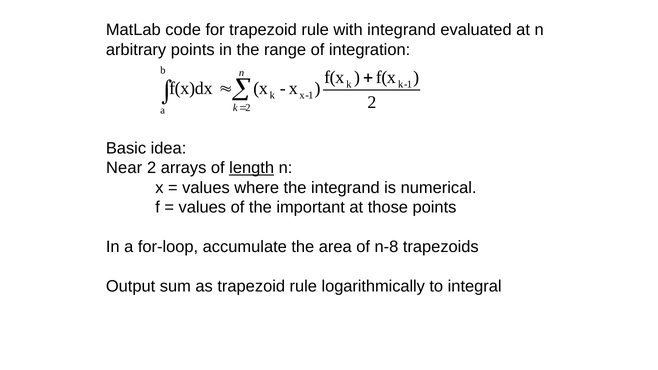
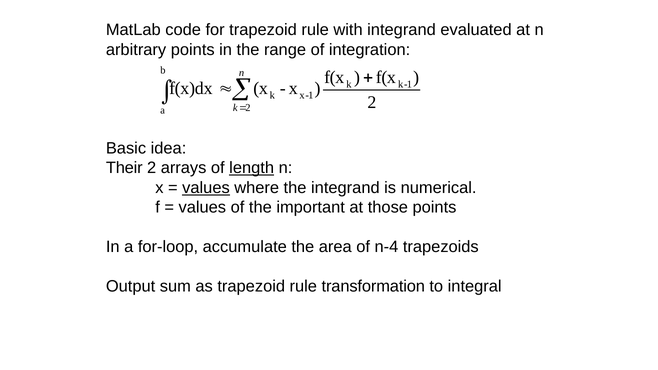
Near: Near -> Their
values at (206, 188) underline: none -> present
n-8: n-8 -> n-4
logarithmically: logarithmically -> transformation
